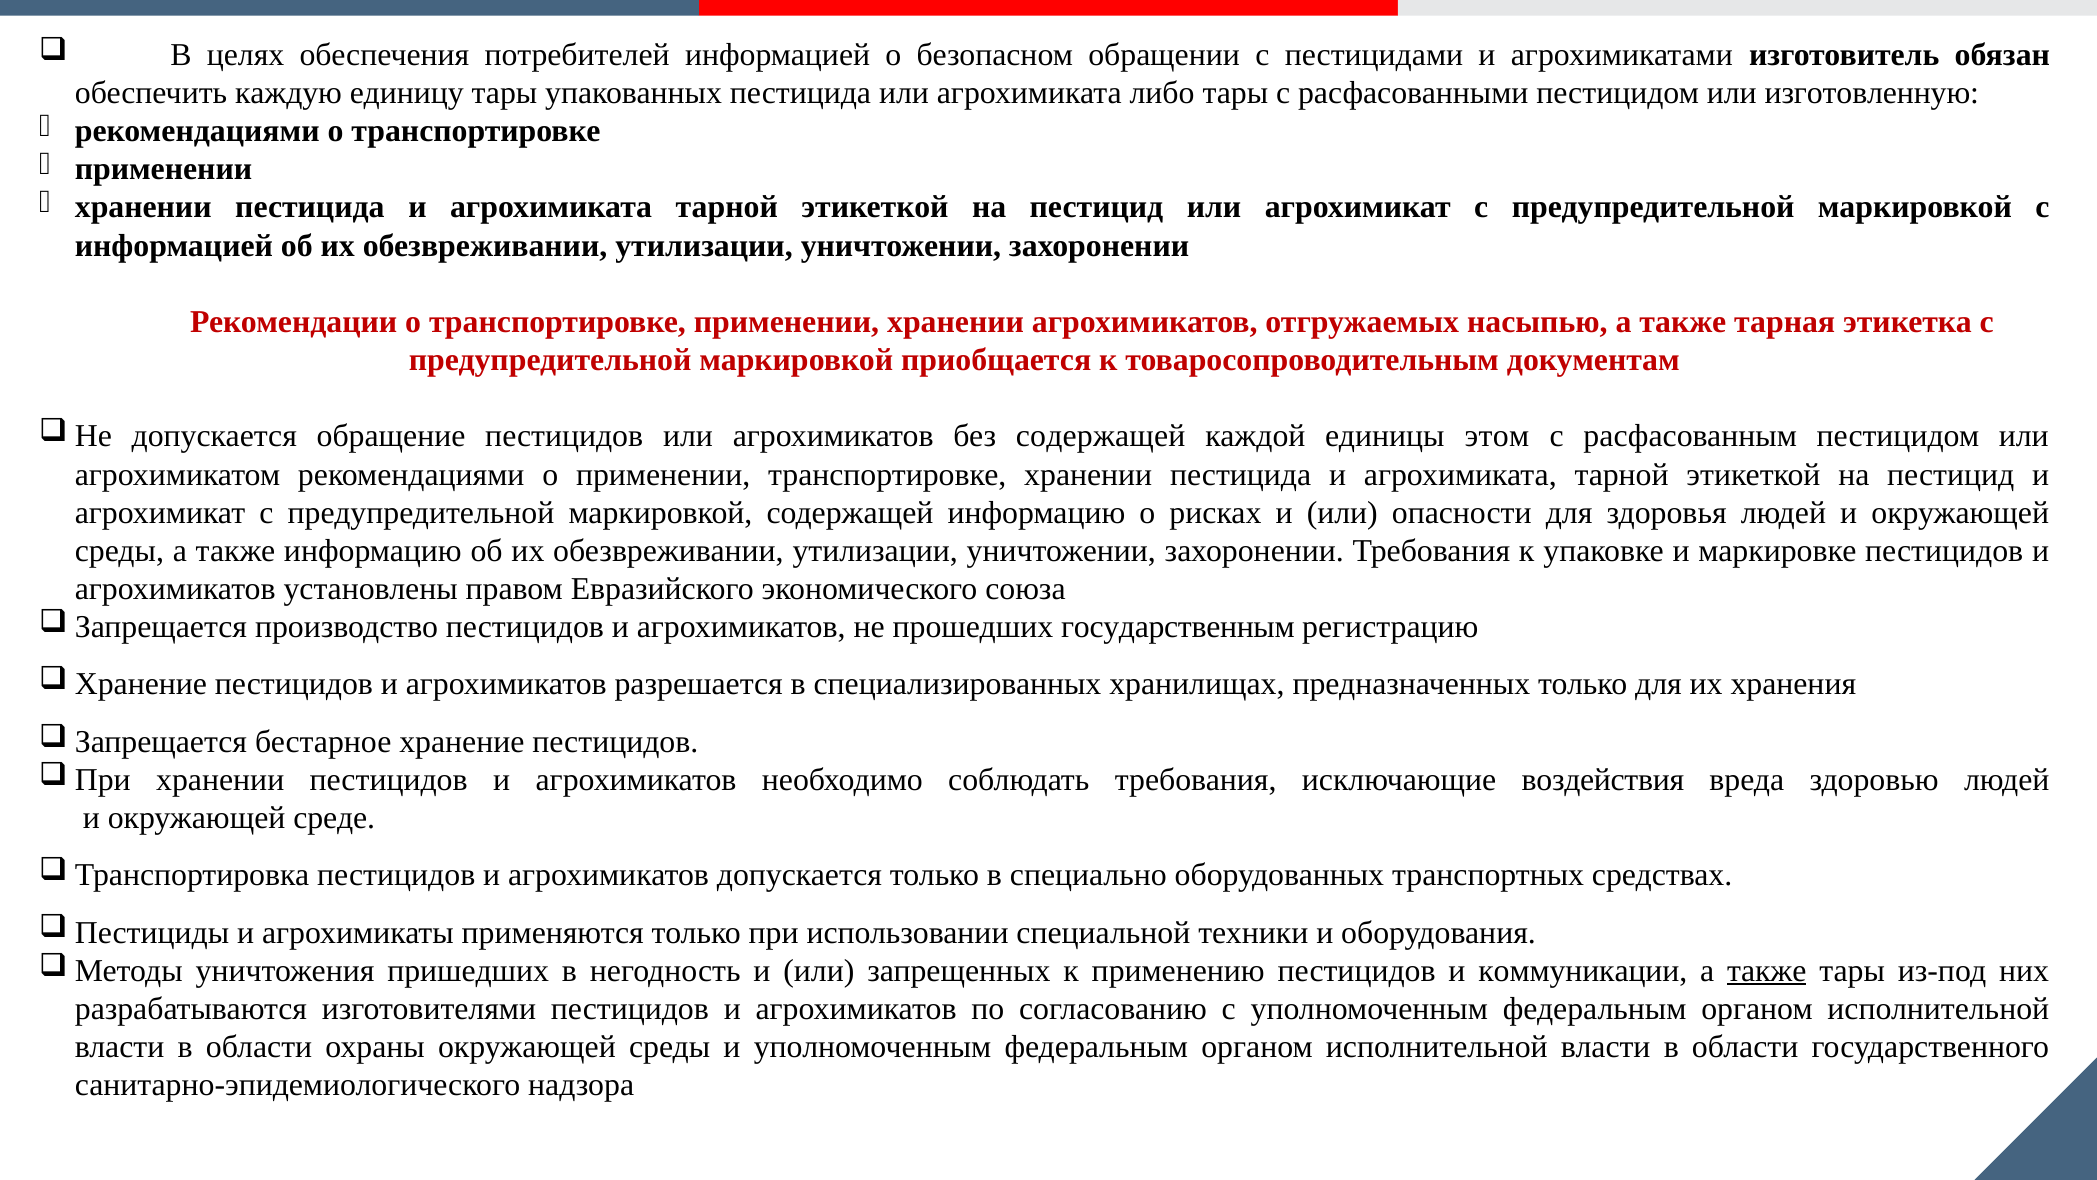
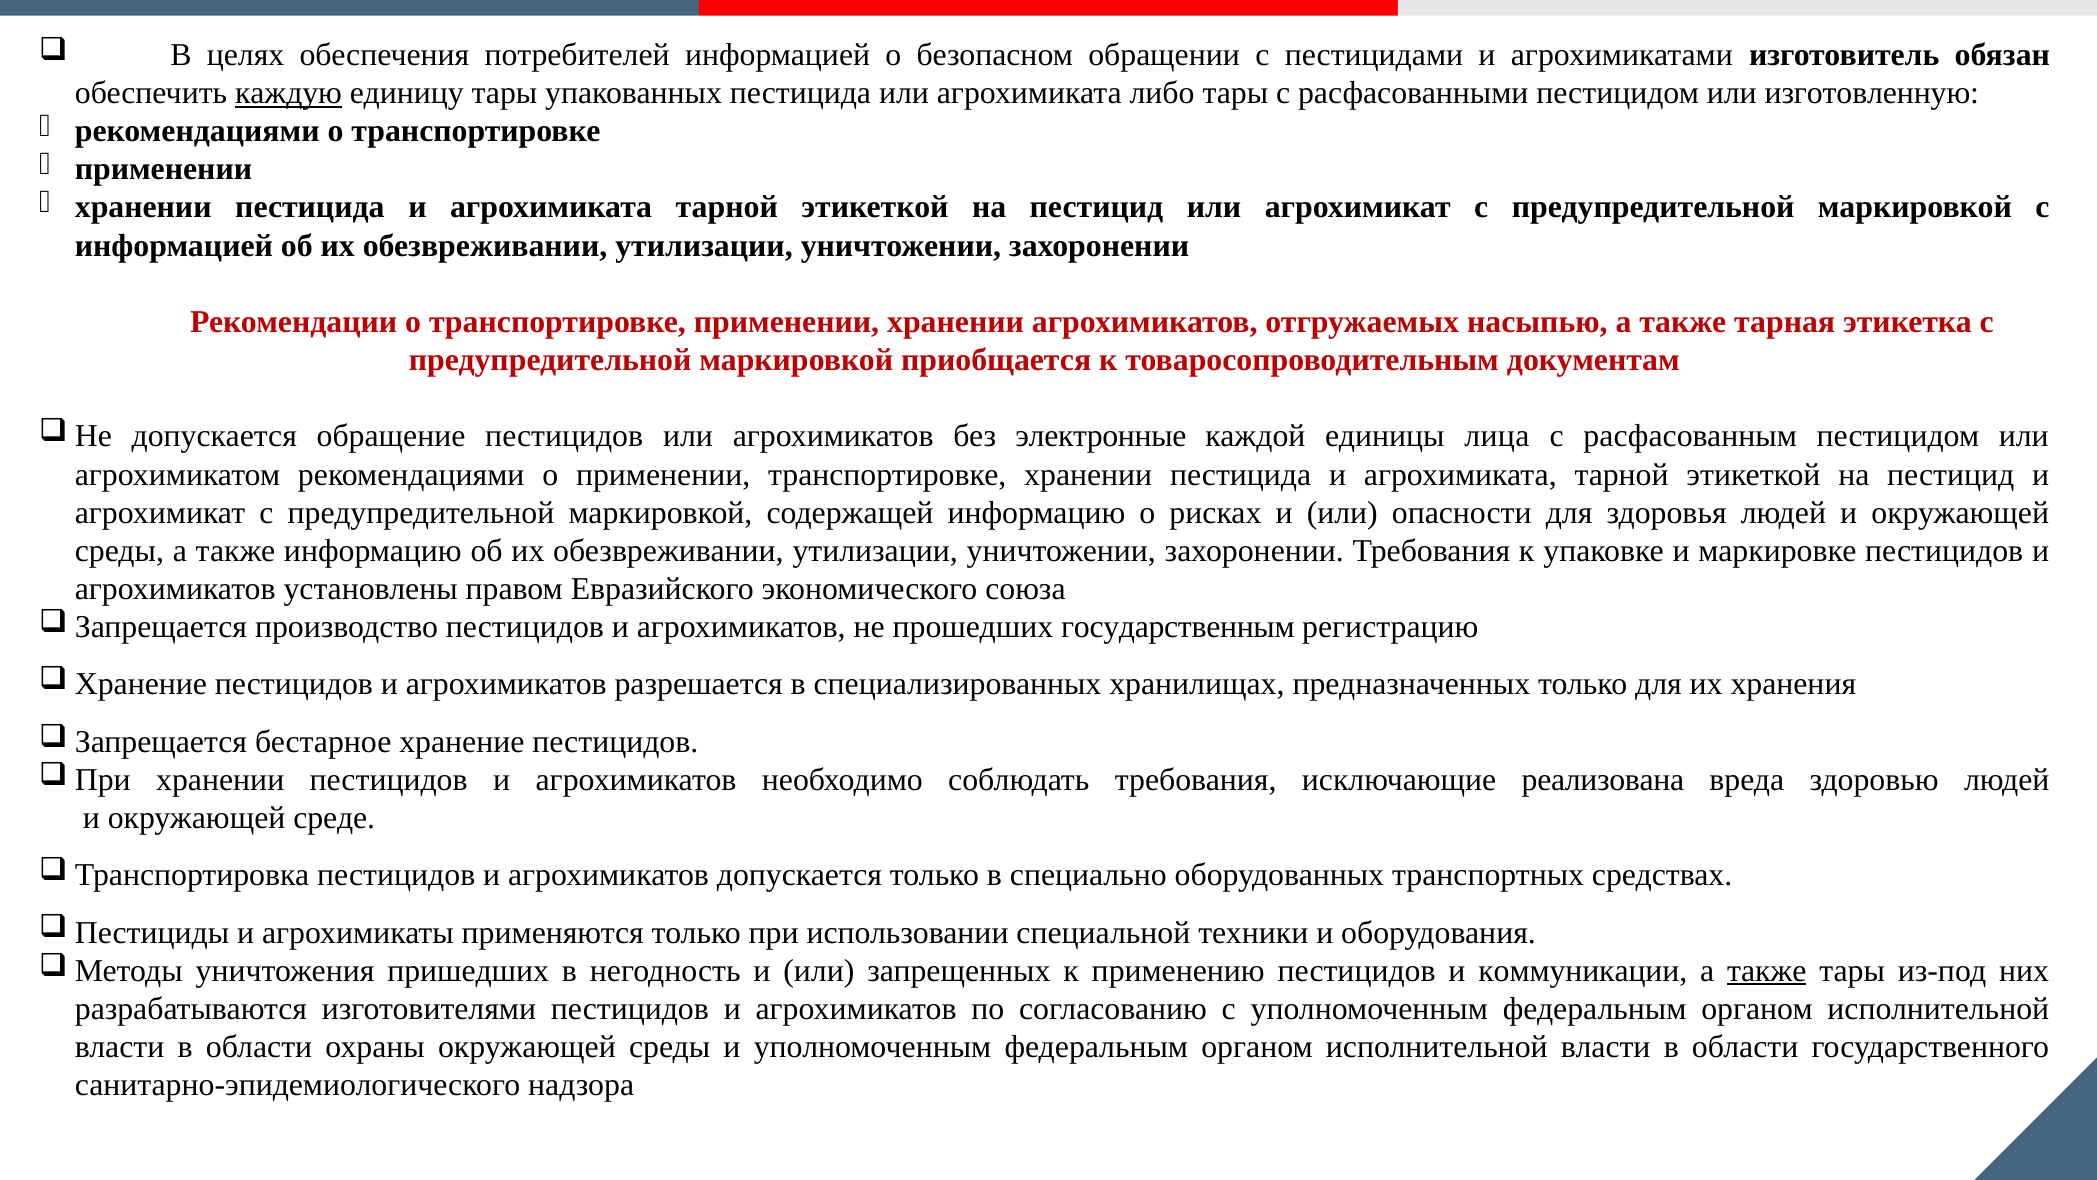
каждую underline: none -> present
без содержащей: содержащей -> электронные
этом: этом -> лица
воздействия: воздействия -> реализована
